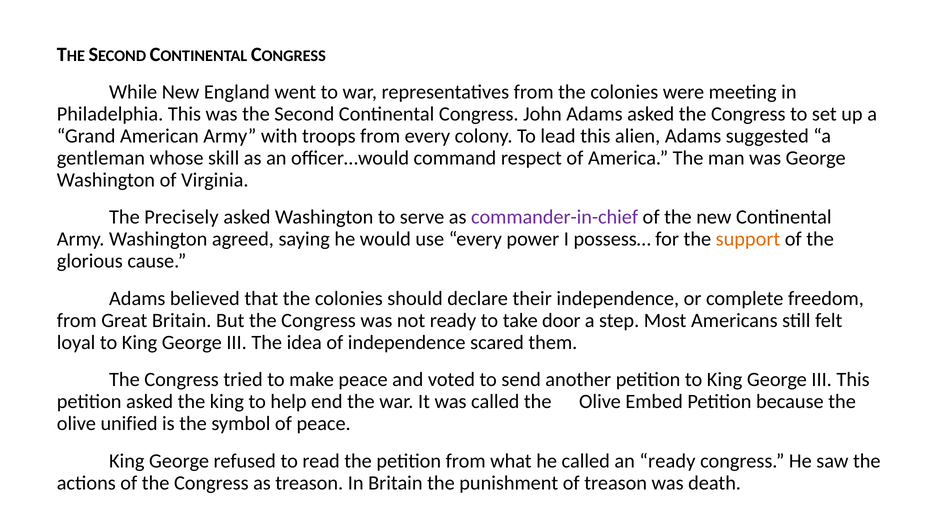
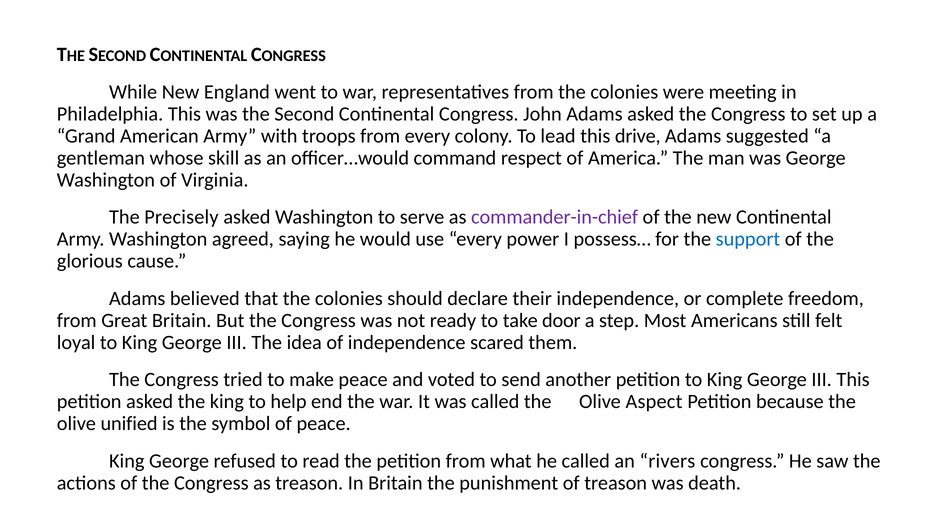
alien: alien -> drive
support colour: orange -> blue
Embed: Embed -> Aspect
an ready: ready -> rivers
